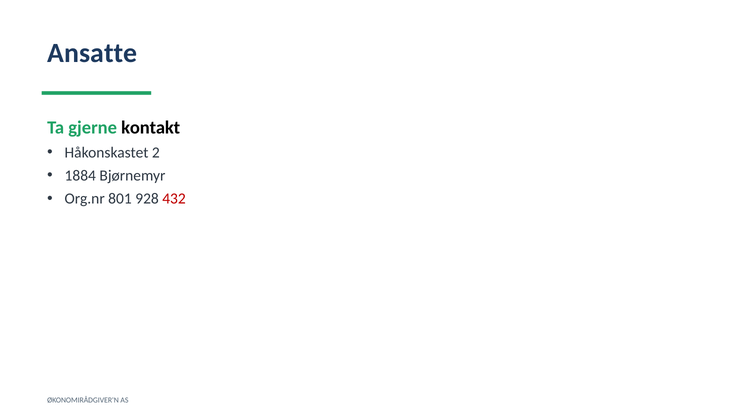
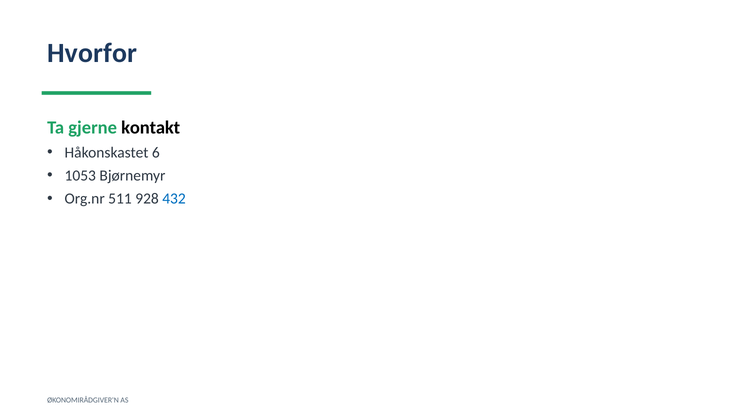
Ansatte: Ansatte -> Hvorfor
2: 2 -> 6
1884: 1884 -> 1053
801: 801 -> 511
432 colour: red -> blue
